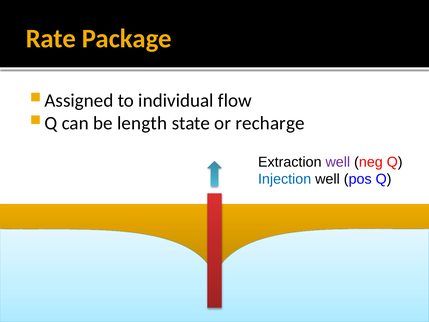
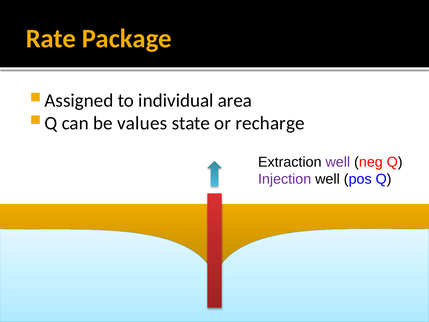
flow: flow -> area
length: length -> values
Injection colour: blue -> purple
